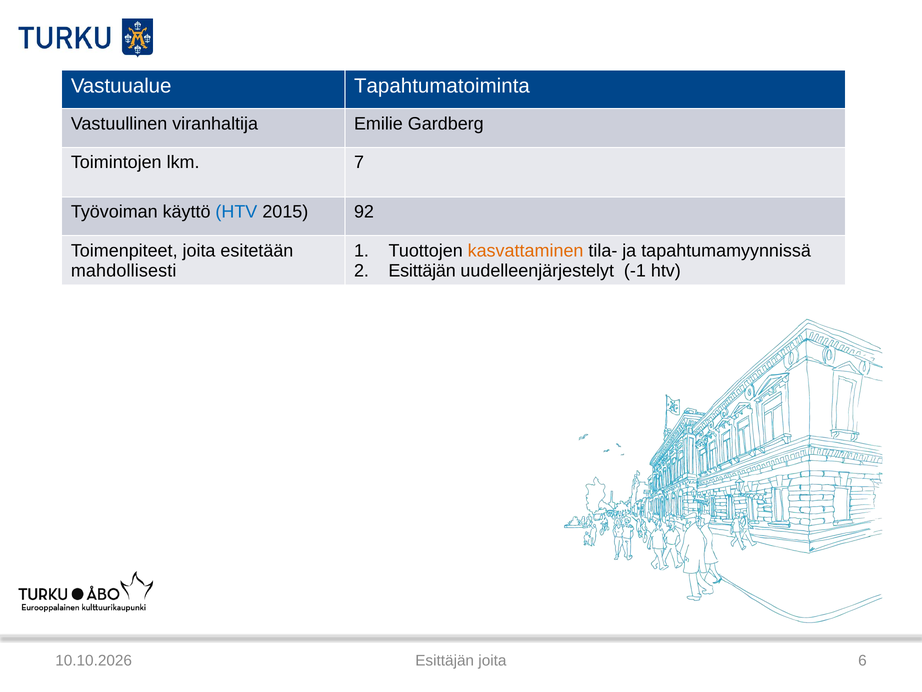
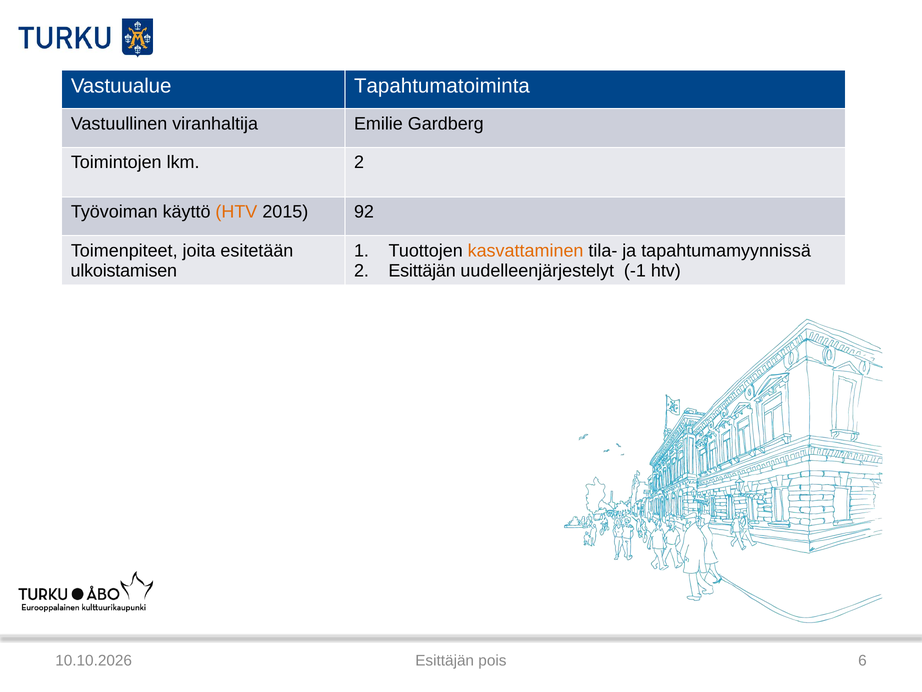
lkm 7: 7 -> 2
HTV at (236, 212) colour: blue -> orange
mahdollisesti: mahdollisesti -> ulkoistamisen
Esittäjän joita: joita -> pois
